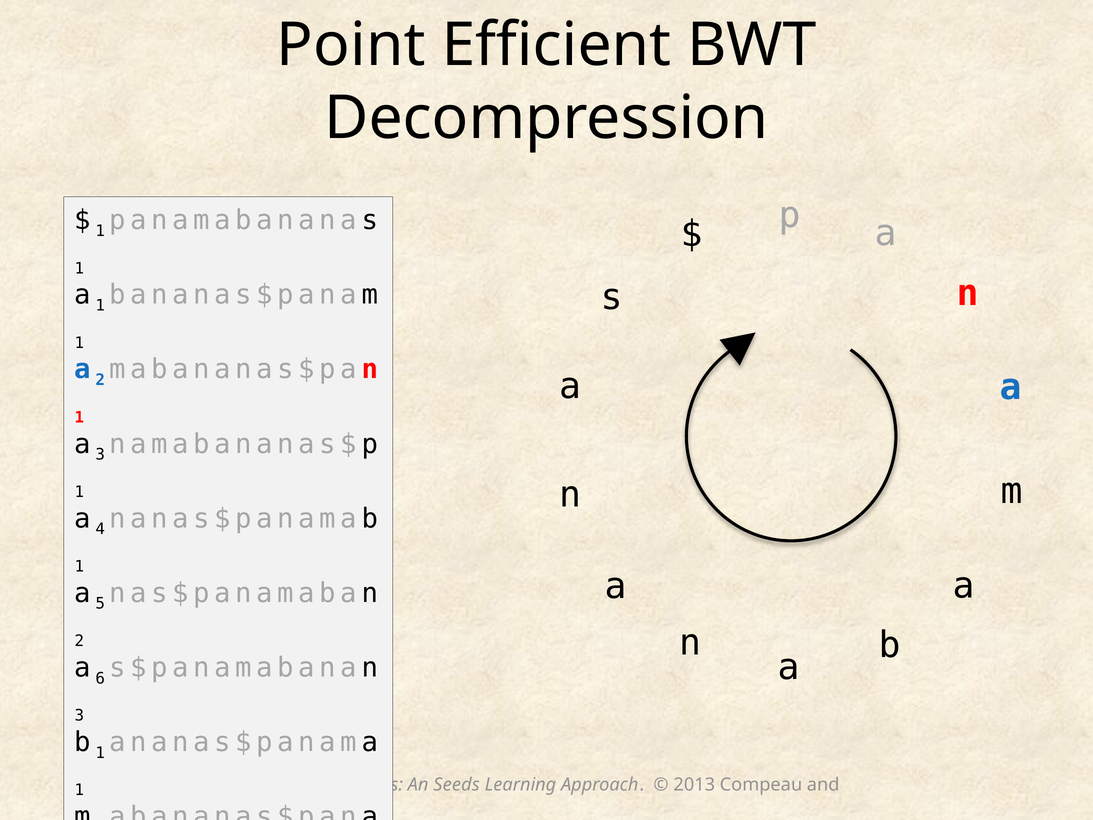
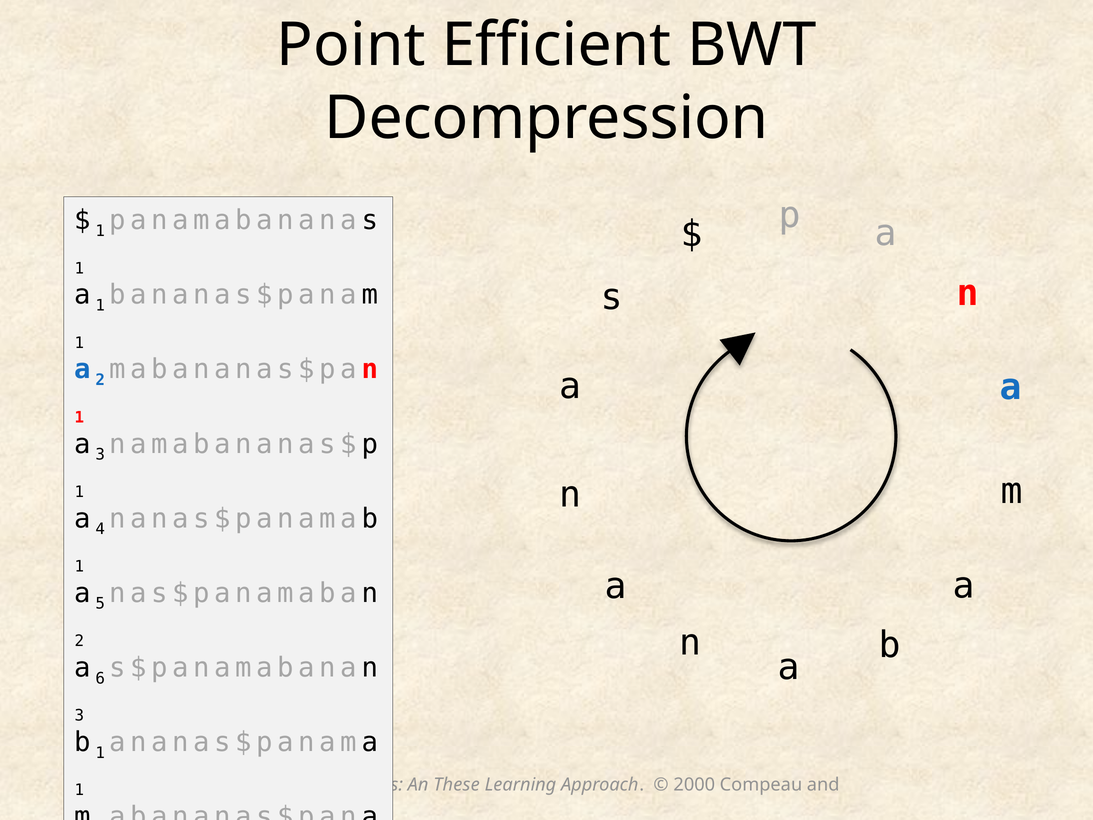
Seeds: Seeds -> These
2013: 2013 -> 2000
